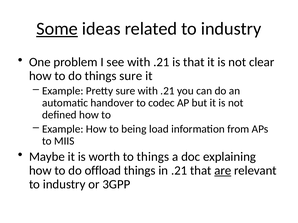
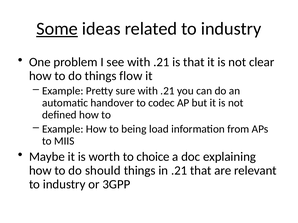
things sure: sure -> flow
to things: things -> choice
offload: offload -> should
are underline: present -> none
